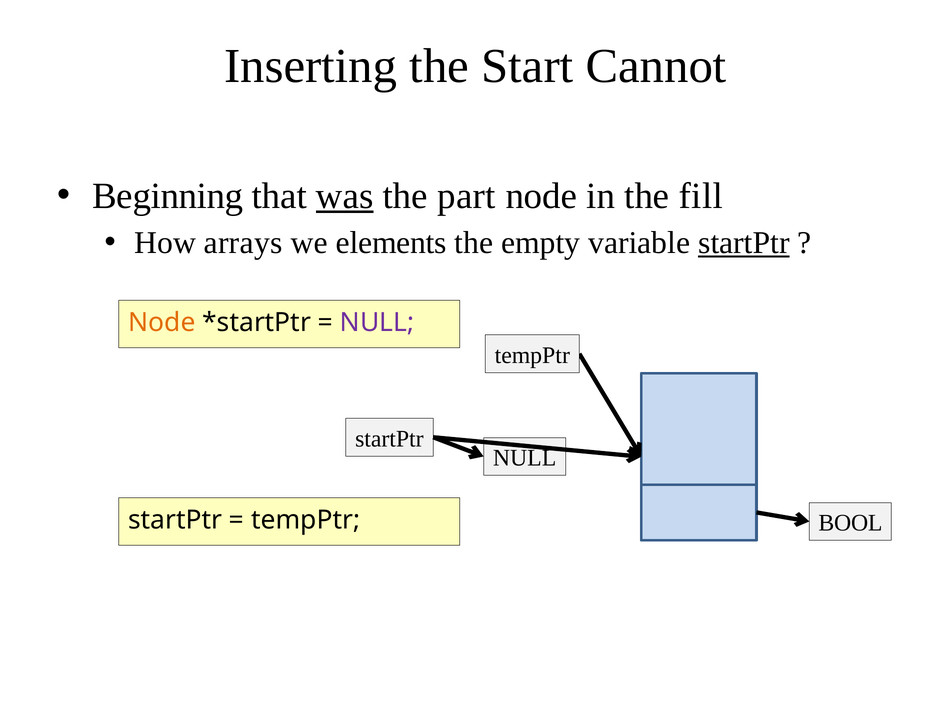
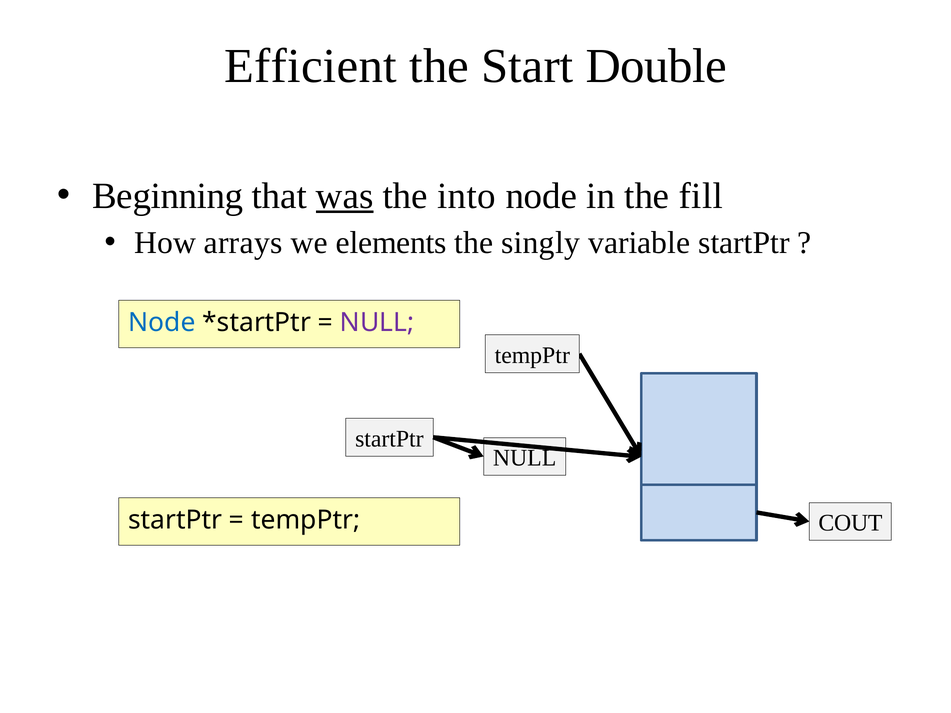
Inserting: Inserting -> Efficient
Cannot: Cannot -> Double
part: part -> into
empty: empty -> singly
startPtr at (744, 243) underline: present -> none
Node at (162, 323) colour: orange -> blue
BOOL: BOOL -> COUT
